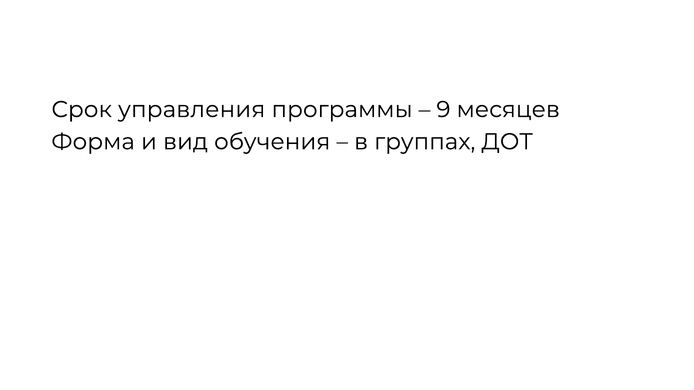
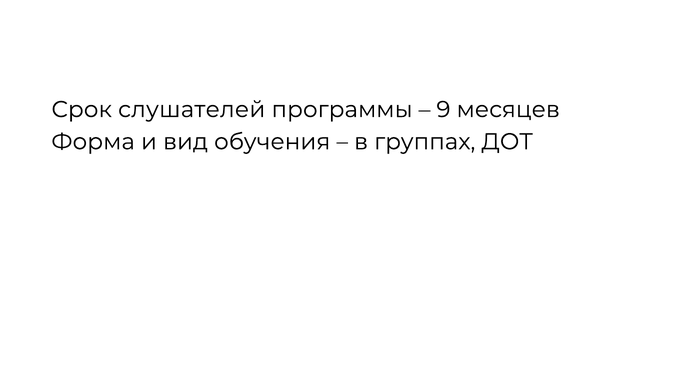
управления: управления -> слушателей
